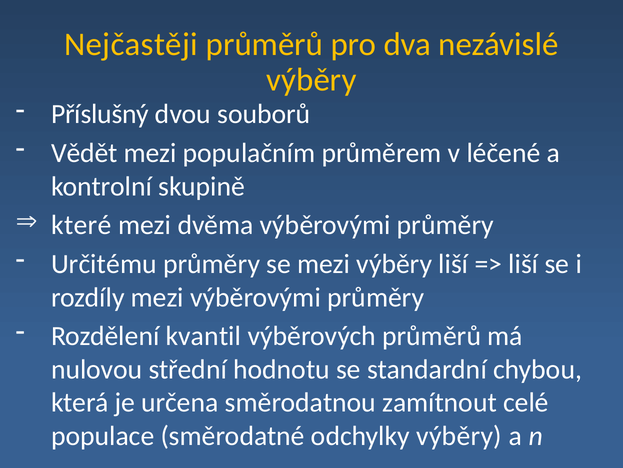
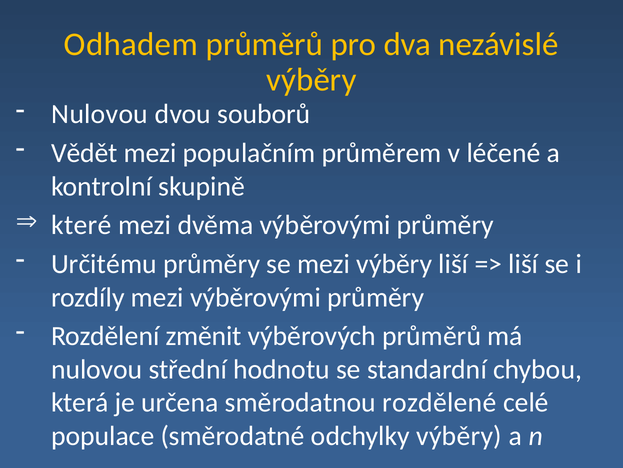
Nejčastěji: Nejčastěji -> Odhadem
Příslušný at (100, 114): Příslušný -> Nulovou
kvantil: kvantil -> změnit
zamítnout: zamítnout -> rozdělené
